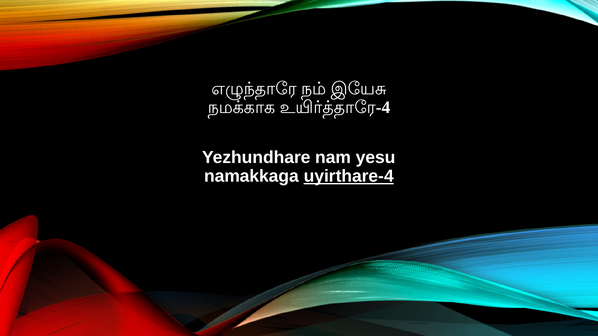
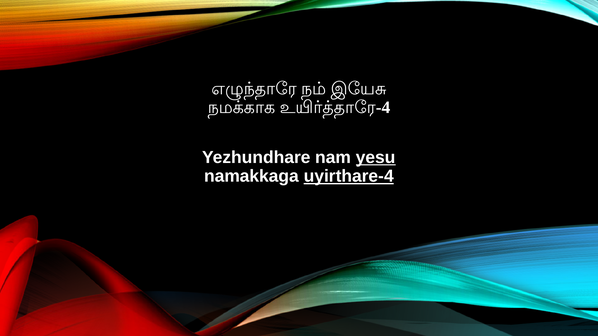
yesu underline: none -> present
